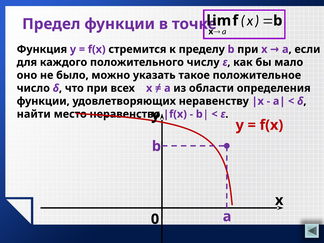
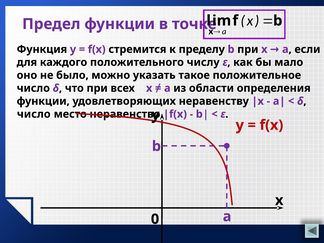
найти at (34, 114): найти -> число
